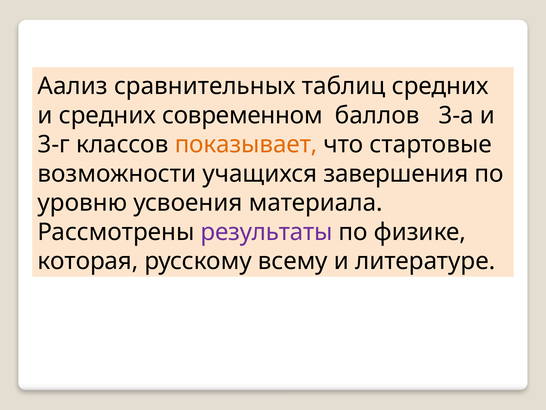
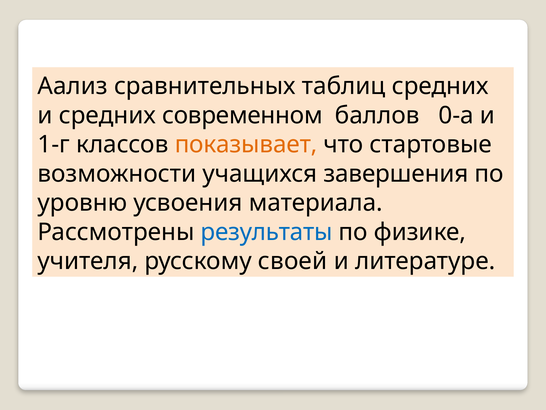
3-а: 3-а -> 0-а
3-г: 3-г -> 1-г
результаты colour: purple -> blue
которая: которая -> учителя
всему: всему -> своей
